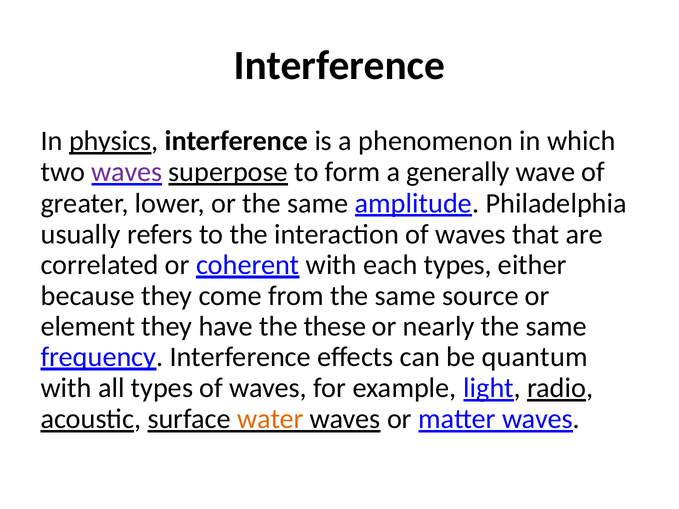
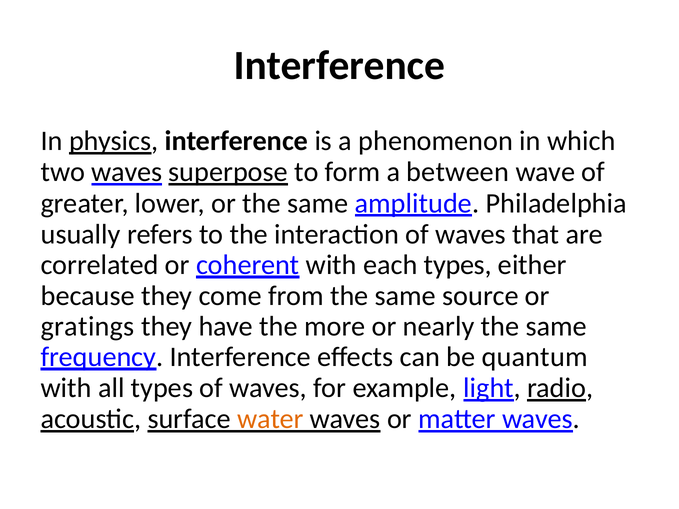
waves at (127, 172) colour: purple -> black
generally: generally -> between
element: element -> gratings
these: these -> more
